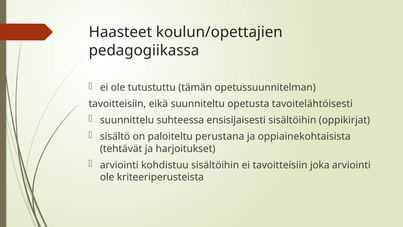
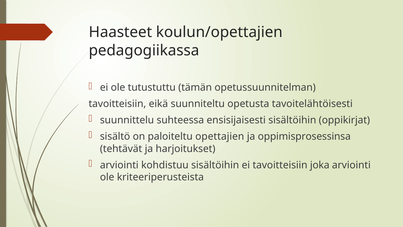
perustana: perustana -> opettajien
oppiainekohtaisista: oppiainekohtaisista -> oppimisprosessinsa
